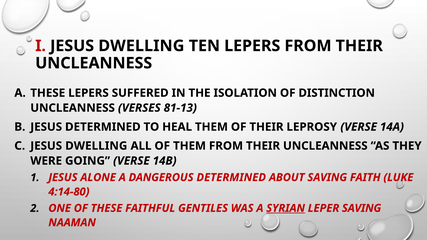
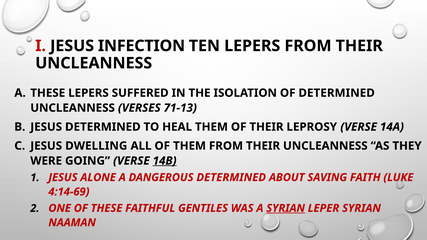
I JESUS DWELLING: DWELLING -> INFECTION
OF DISTINCTION: DISTINCTION -> DETERMINED
81-13: 81-13 -> 71-13
14B underline: none -> present
4:14-80: 4:14-80 -> 4:14-69
LEPER SAVING: SAVING -> SYRIAN
